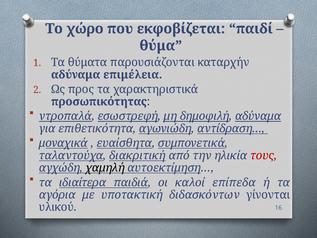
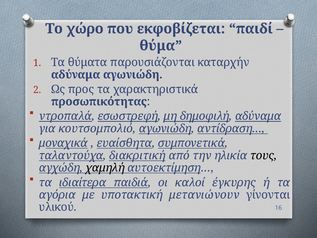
αδύναμα επιμέλεια: επιμέλεια -> αγωνιώδη
επιθετικότητα: επιθετικότητα -> κουτσομπολιό
τους colour: red -> black
επίπεδα: επίπεδα -> έγκυρης
διδασκόντων: διδασκόντων -> μετανιώνουν
